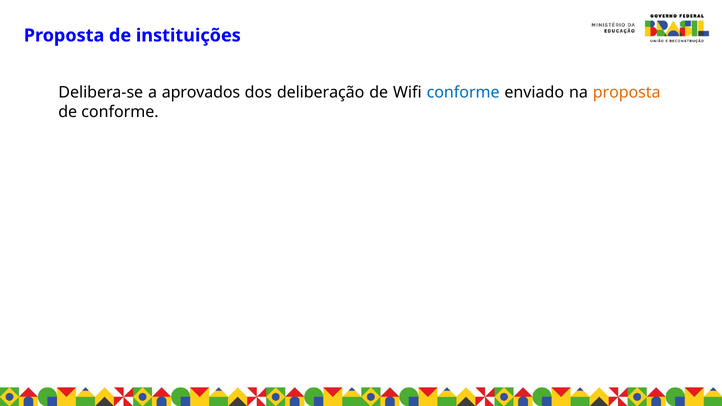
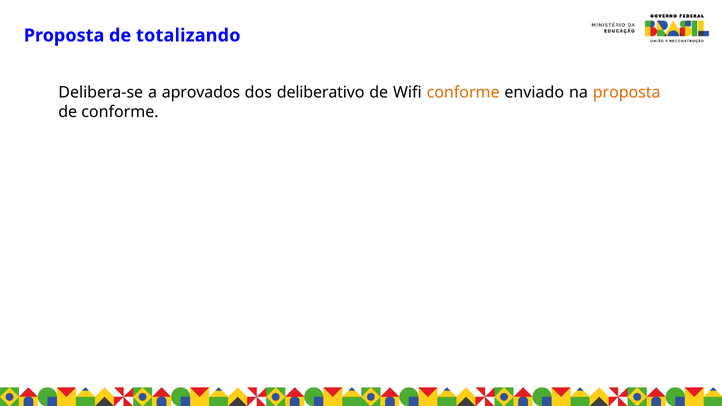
instituições: instituições -> totalizando
deliberação: deliberação -> deliberativo
conforme at (463, 93) colour: blue -> orange
